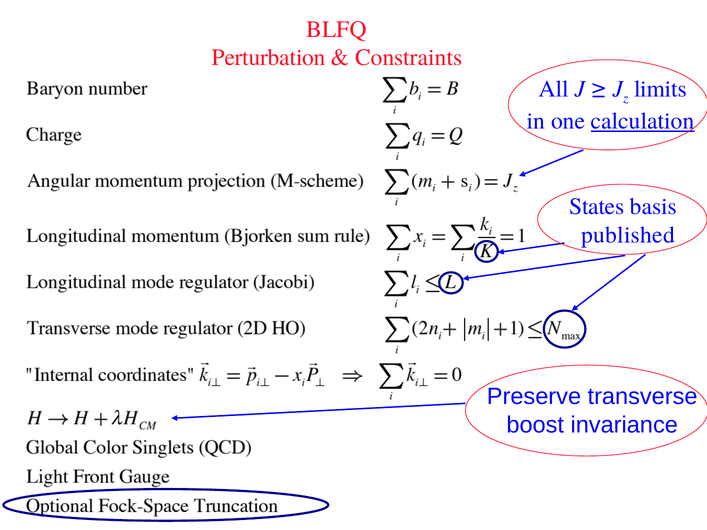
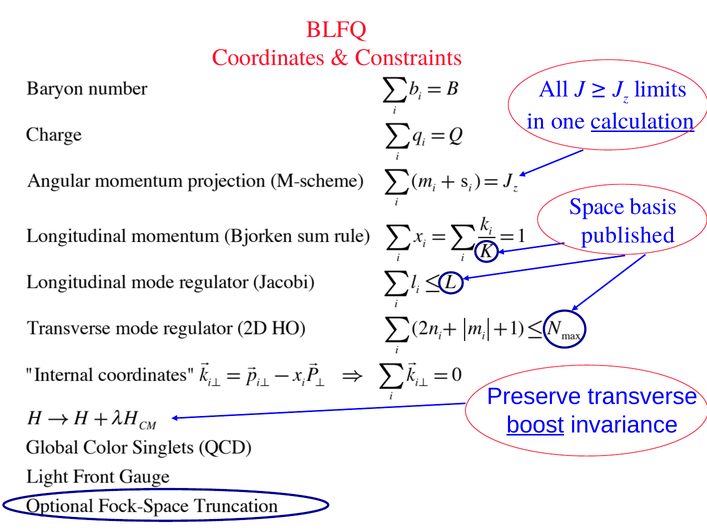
Perturbation: Perturbation -> Coordinates
States: States -> Space
boost underline: none -> present
